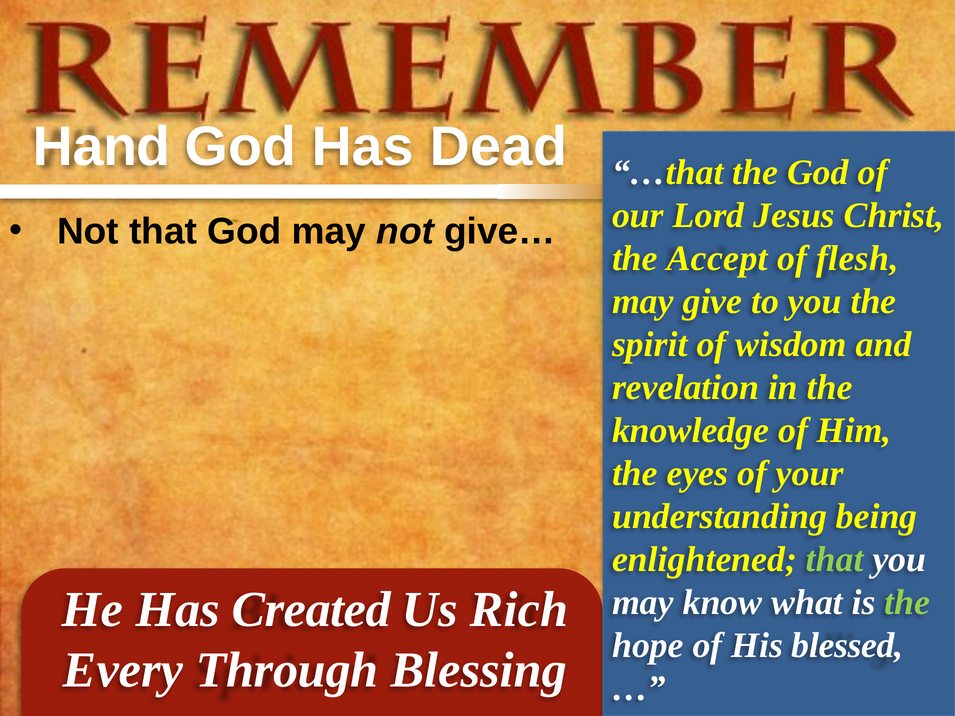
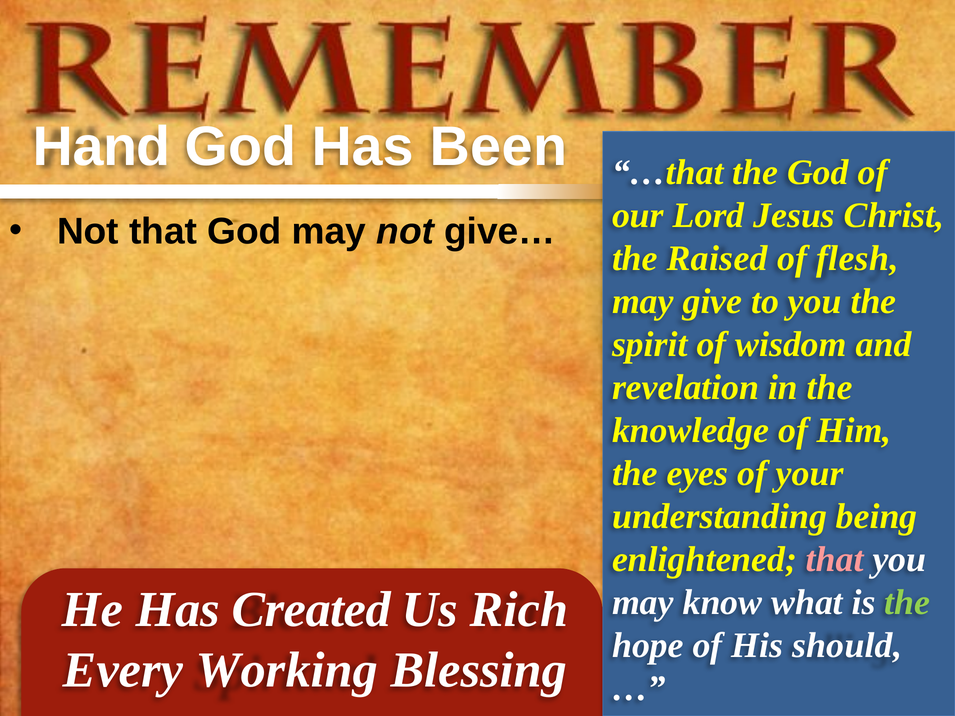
Dead: Dead -> Been
Accept: Accept -> Raised
that at (835, 560) colour: light green -> pink
blessed: blessed -> should
Through: Through -> Working
